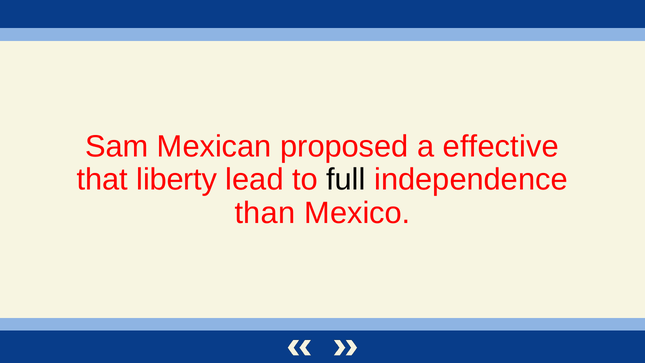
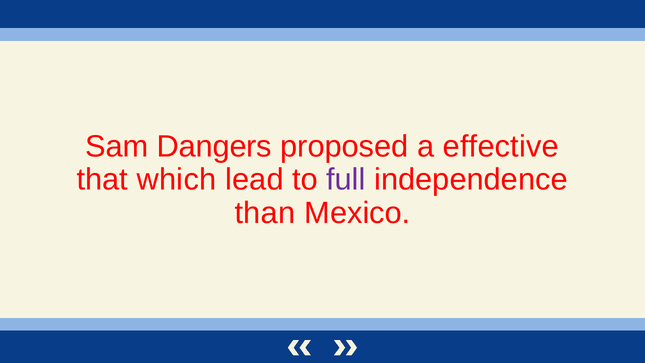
Mexican: Mexican -> Dangers
liberty: liberty -> which
full colour: black -> purple
